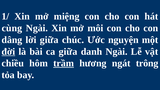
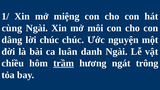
lời giữa: giữa -> chúc
đời underline: present -> none
ca giữa: giữa -> luân
